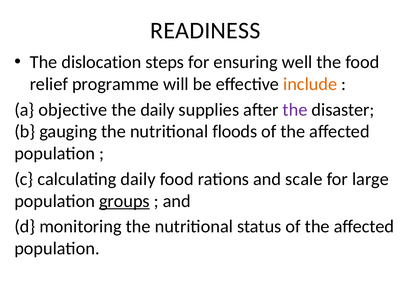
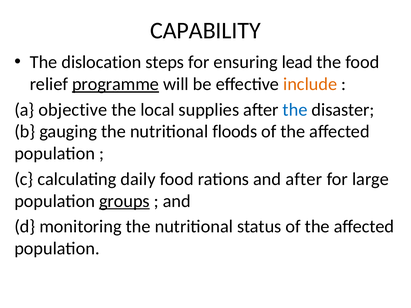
READINESS: READINESS -> CAPABILITY
well: well -> lead
programme underline: none -> present
the daily: daily -> local
the at (295, 110) colour: purple -> blue
and scale: scale -> after
